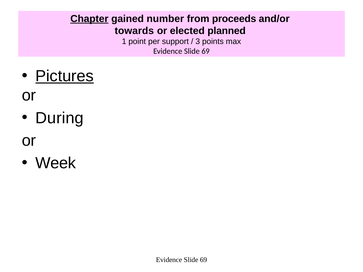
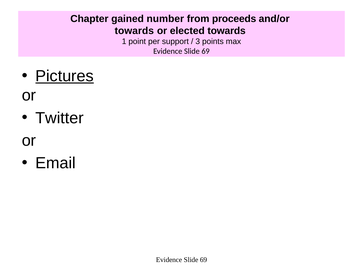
Chapter underline: present -> none
elected planned: planned -> towards
During: During -> Twitter
Week: Week -> Email
